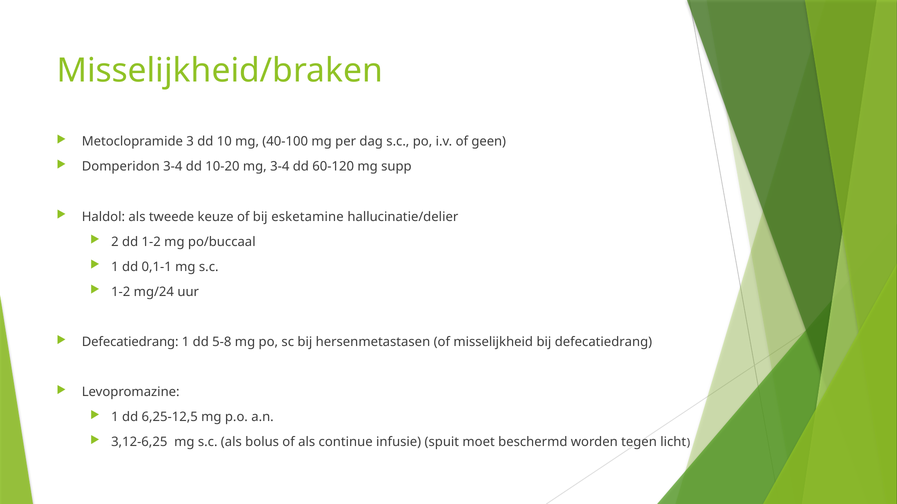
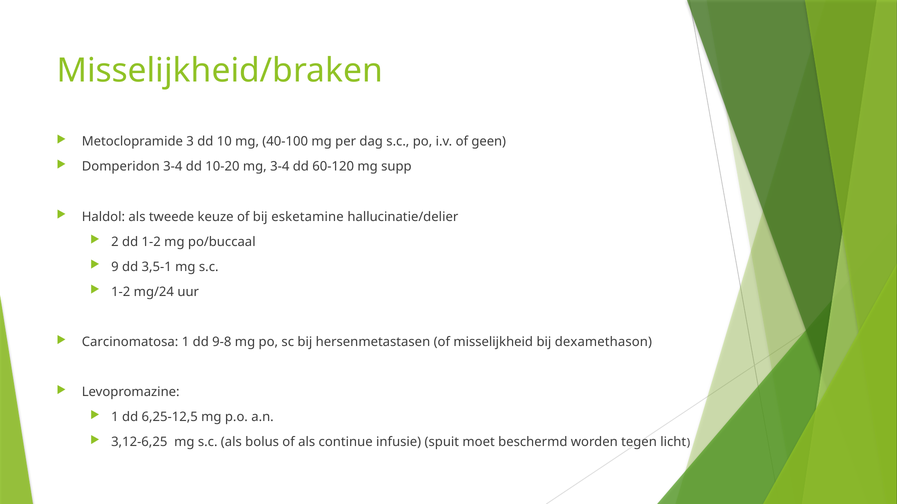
1 at (115, 267): 1 -> 9
0,1-1: 0,1-1 -> 3,5-1
Defecatiedrang at (130, 342): Defecatiedrang -> Carcinomatosa
5-8: 5-8 -> 9-8
bij defecatiedrang: defecatiedrang -> dexamethason
